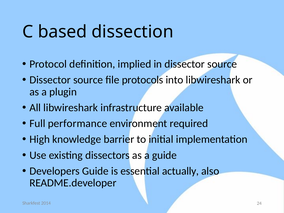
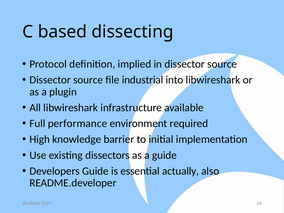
dissection: dissection -> dissecting
protocols: protocols -> industrial
